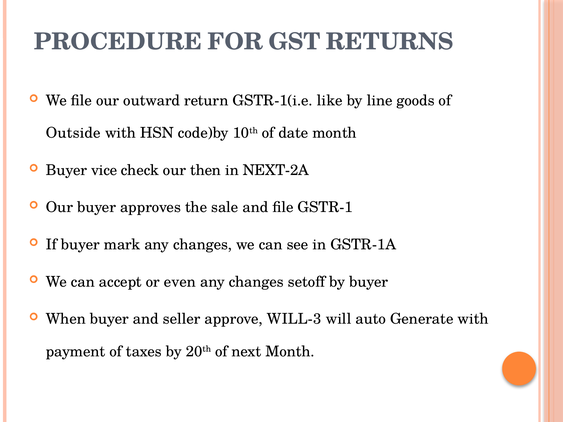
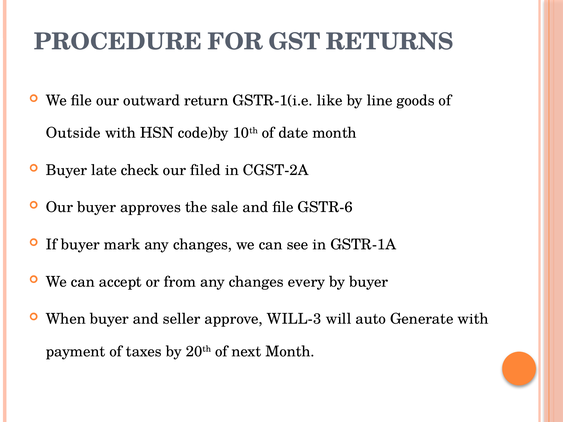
vice: vice -> late
then: then -> filed
NEXT-2A: NEXT-2A -> CGST-2A
GSTR-1: GSTR-1 -> GSTR-6
even: even -> from
setoff: setoff -> every
